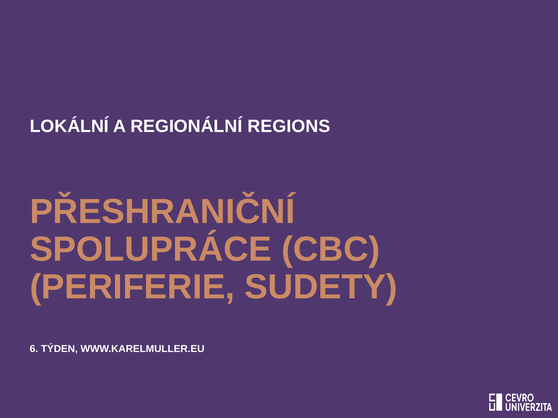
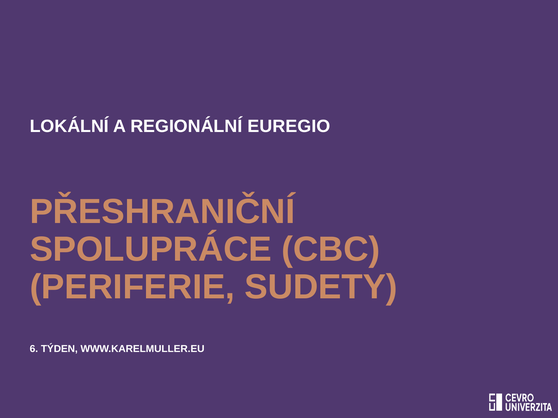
REGIONS: REGIONS -> EUREGIO
